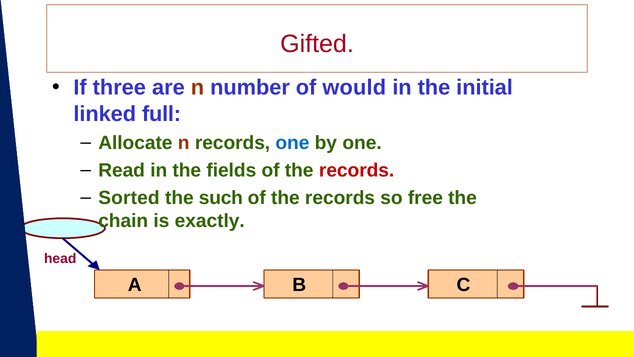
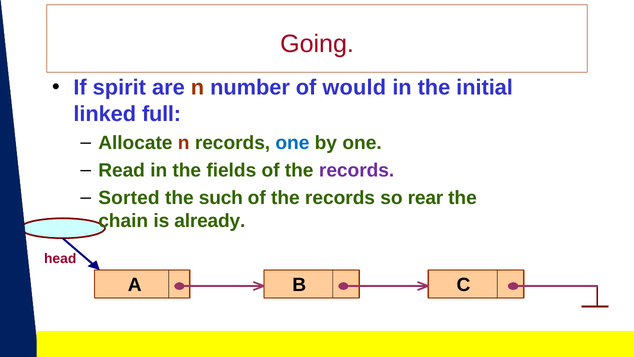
Gifted: Gifted -> Going
three: three -> spirit
records at (357, 170) colour: red -> purple
free: free -> rear
exactly: exactly -> already
